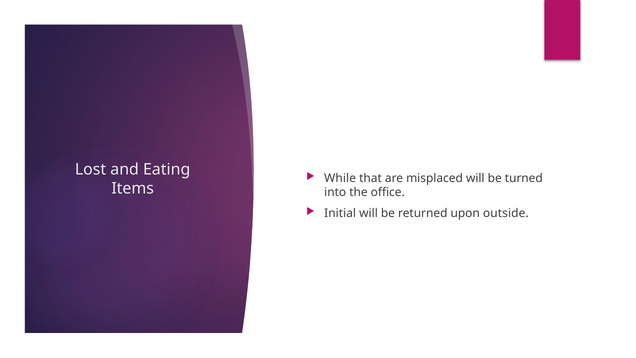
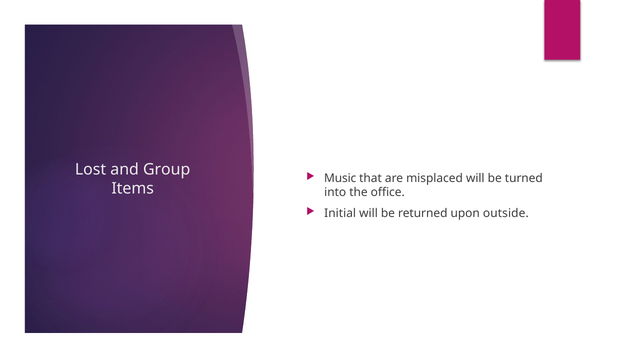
Eating: Eating -> Group
While: While -> Music
